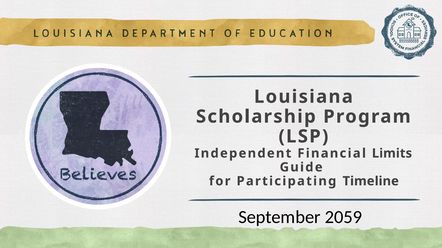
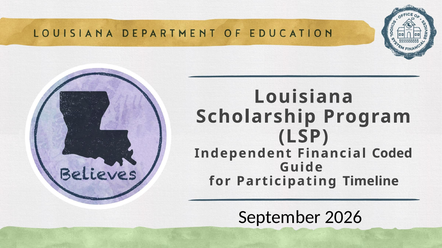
Limits: Limits -> Coded
2059: 2059 -> 2026
